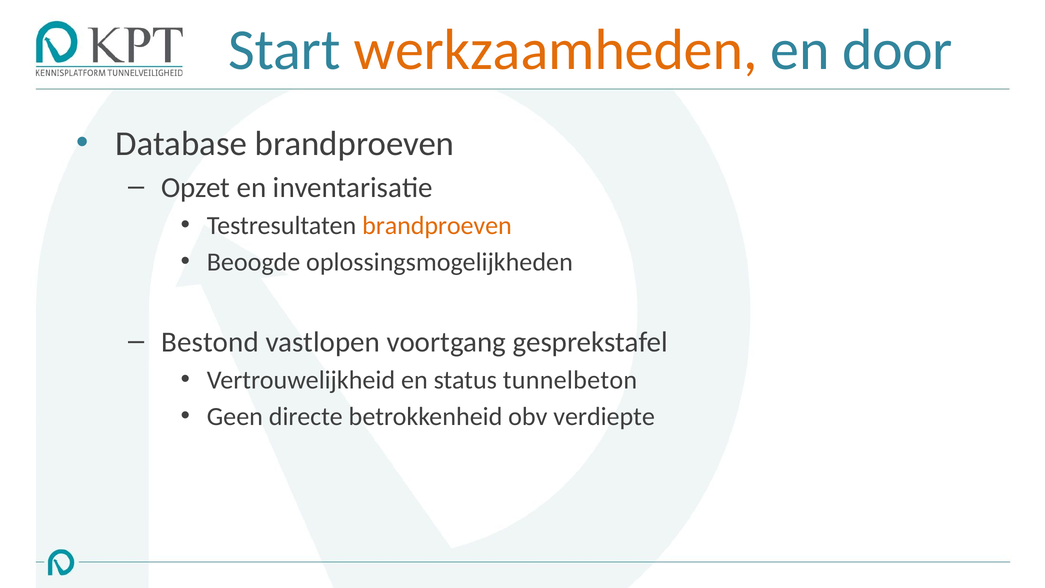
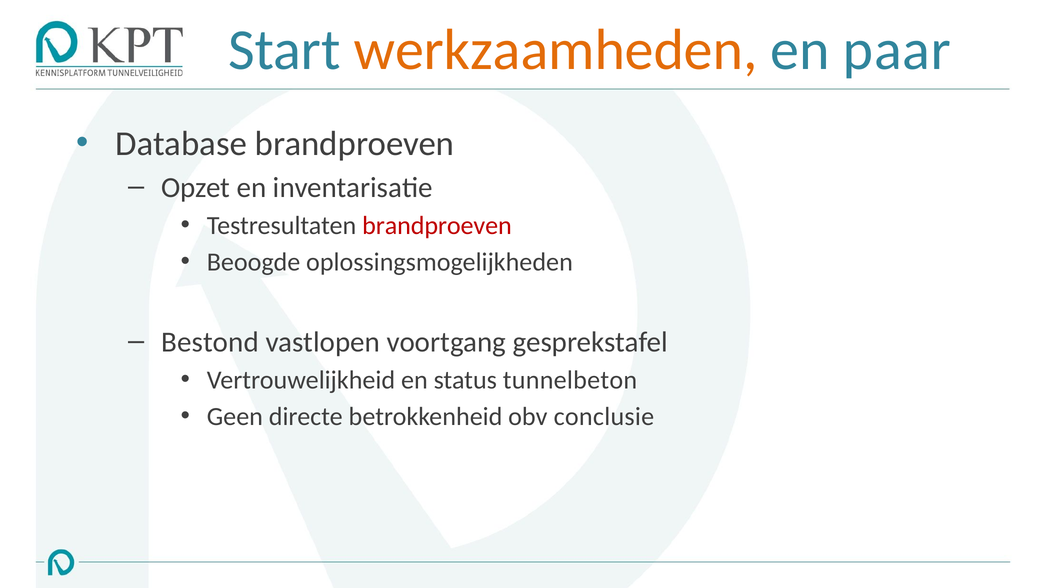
door: door -> paar
brandproeven at (437, 226) colour: orange -> red
verdiepte: verdiepte -> conclusie
